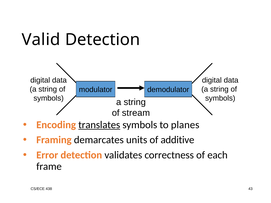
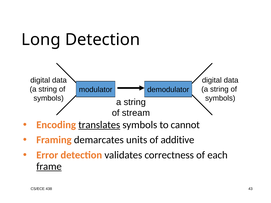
Valid: Valid -> Long
planes: planes -> cannot
frame underline: none -> present
